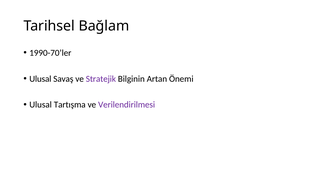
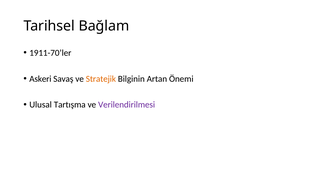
1990-70’ler: 1990-70’ler -> 1911-70’ler
Ulusal at (40, 79): Ulusal -> Askeri
Stratejik colour: purple -> orange
